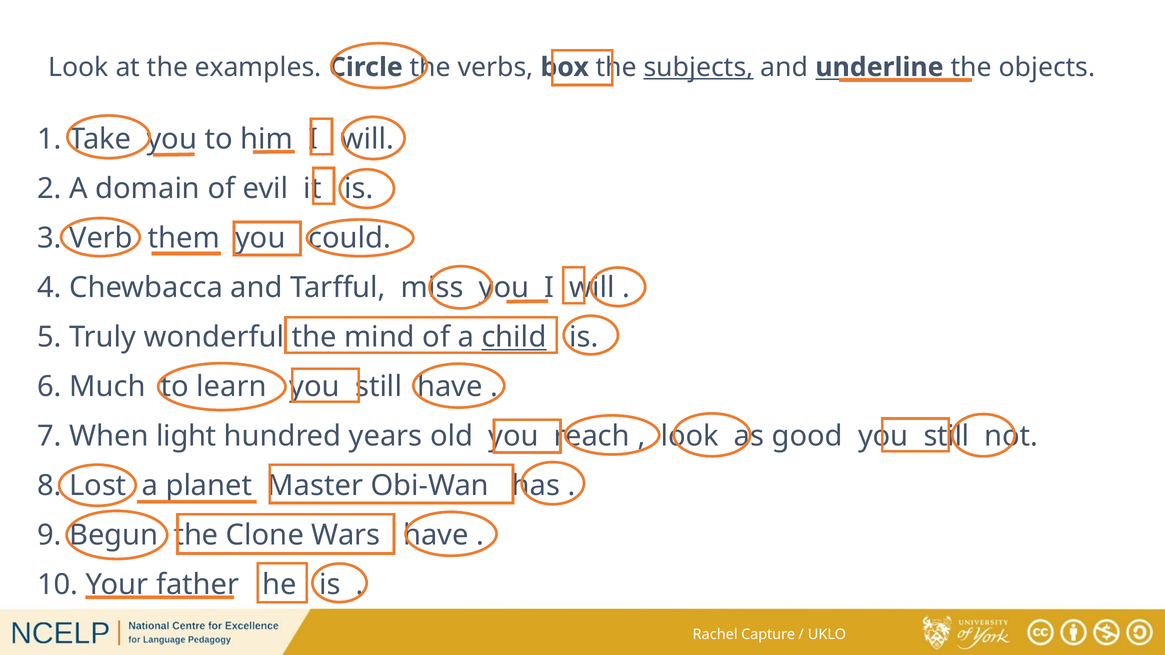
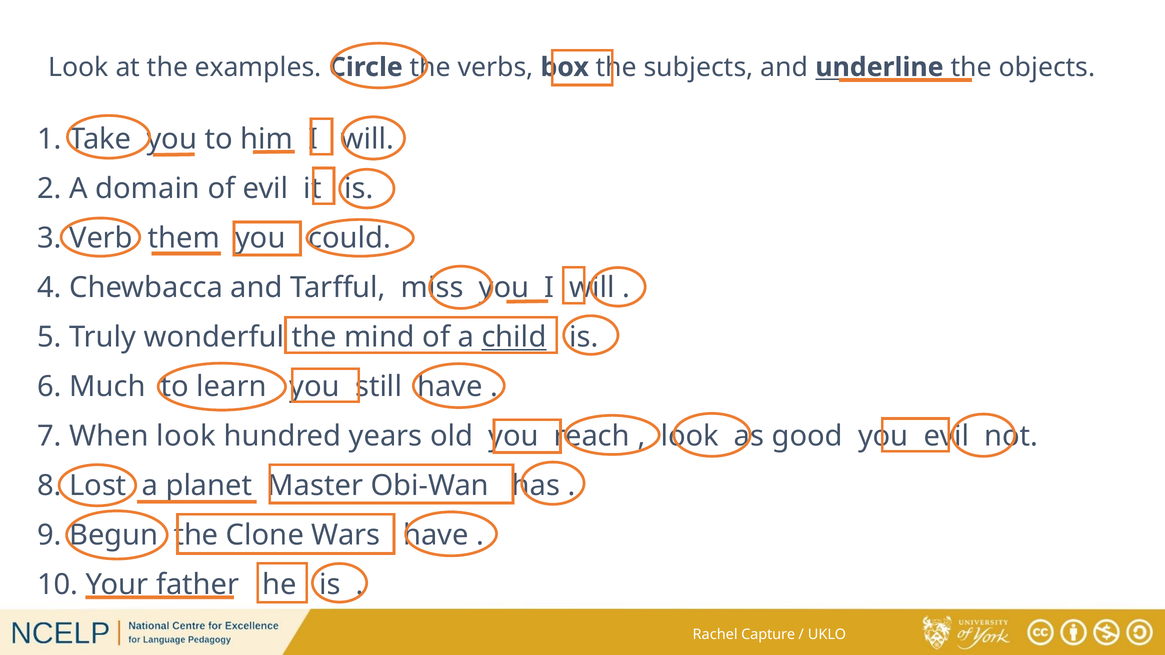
subjects underline: present -> none
When light: light -> look
good you still: still -> evil
